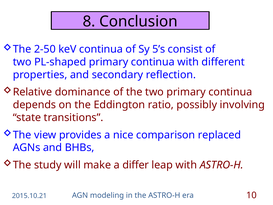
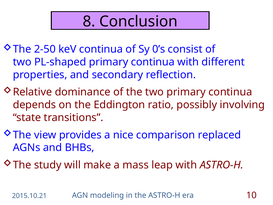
5’s: 5’s -> 0’s
differ: differ -> mass
